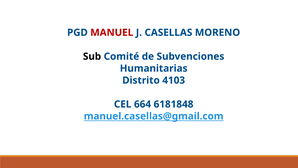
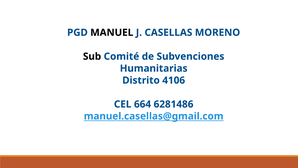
MANUEL colour: red -> black
4103: 4103 -> 4106
6181848: 6181848 -> 6281486
